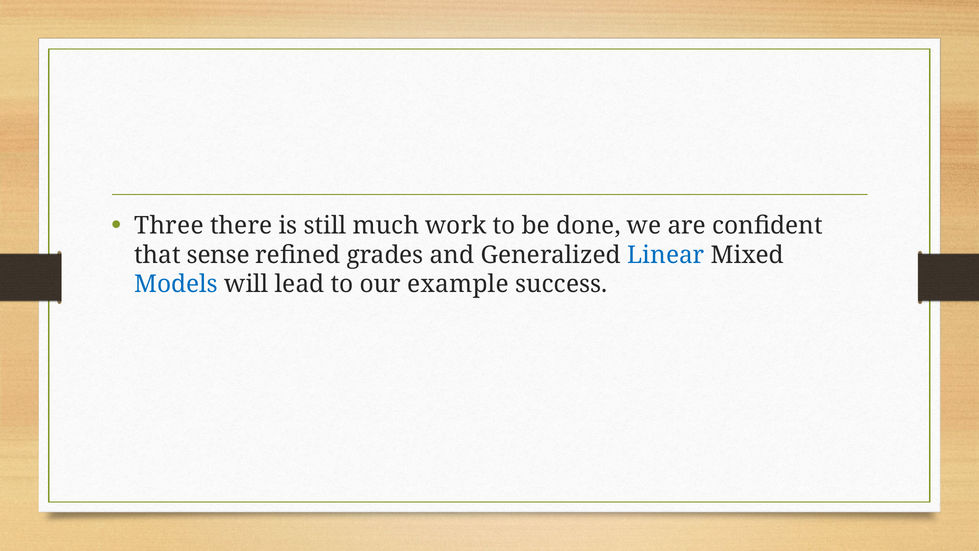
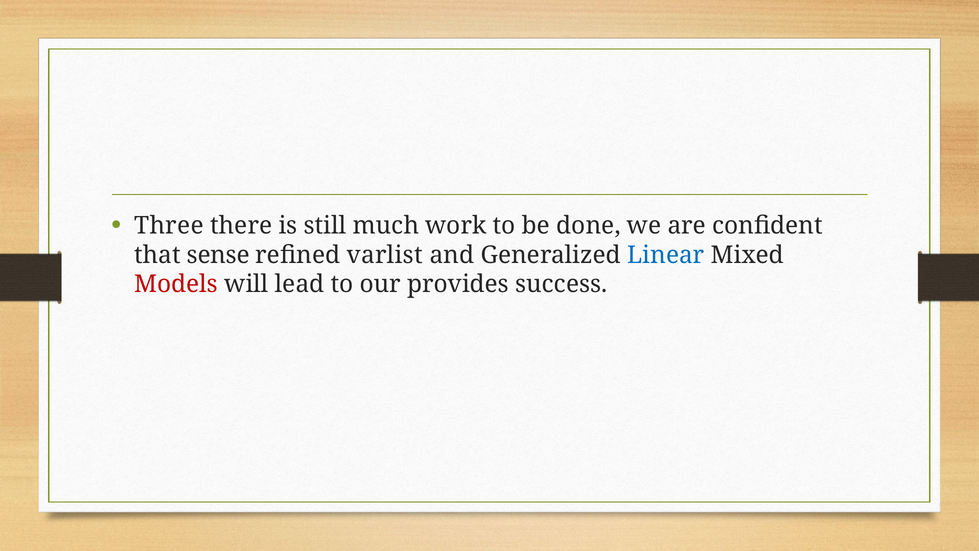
grades: grades -> varlist
Models colour: blue -> red
example: example -> provides
